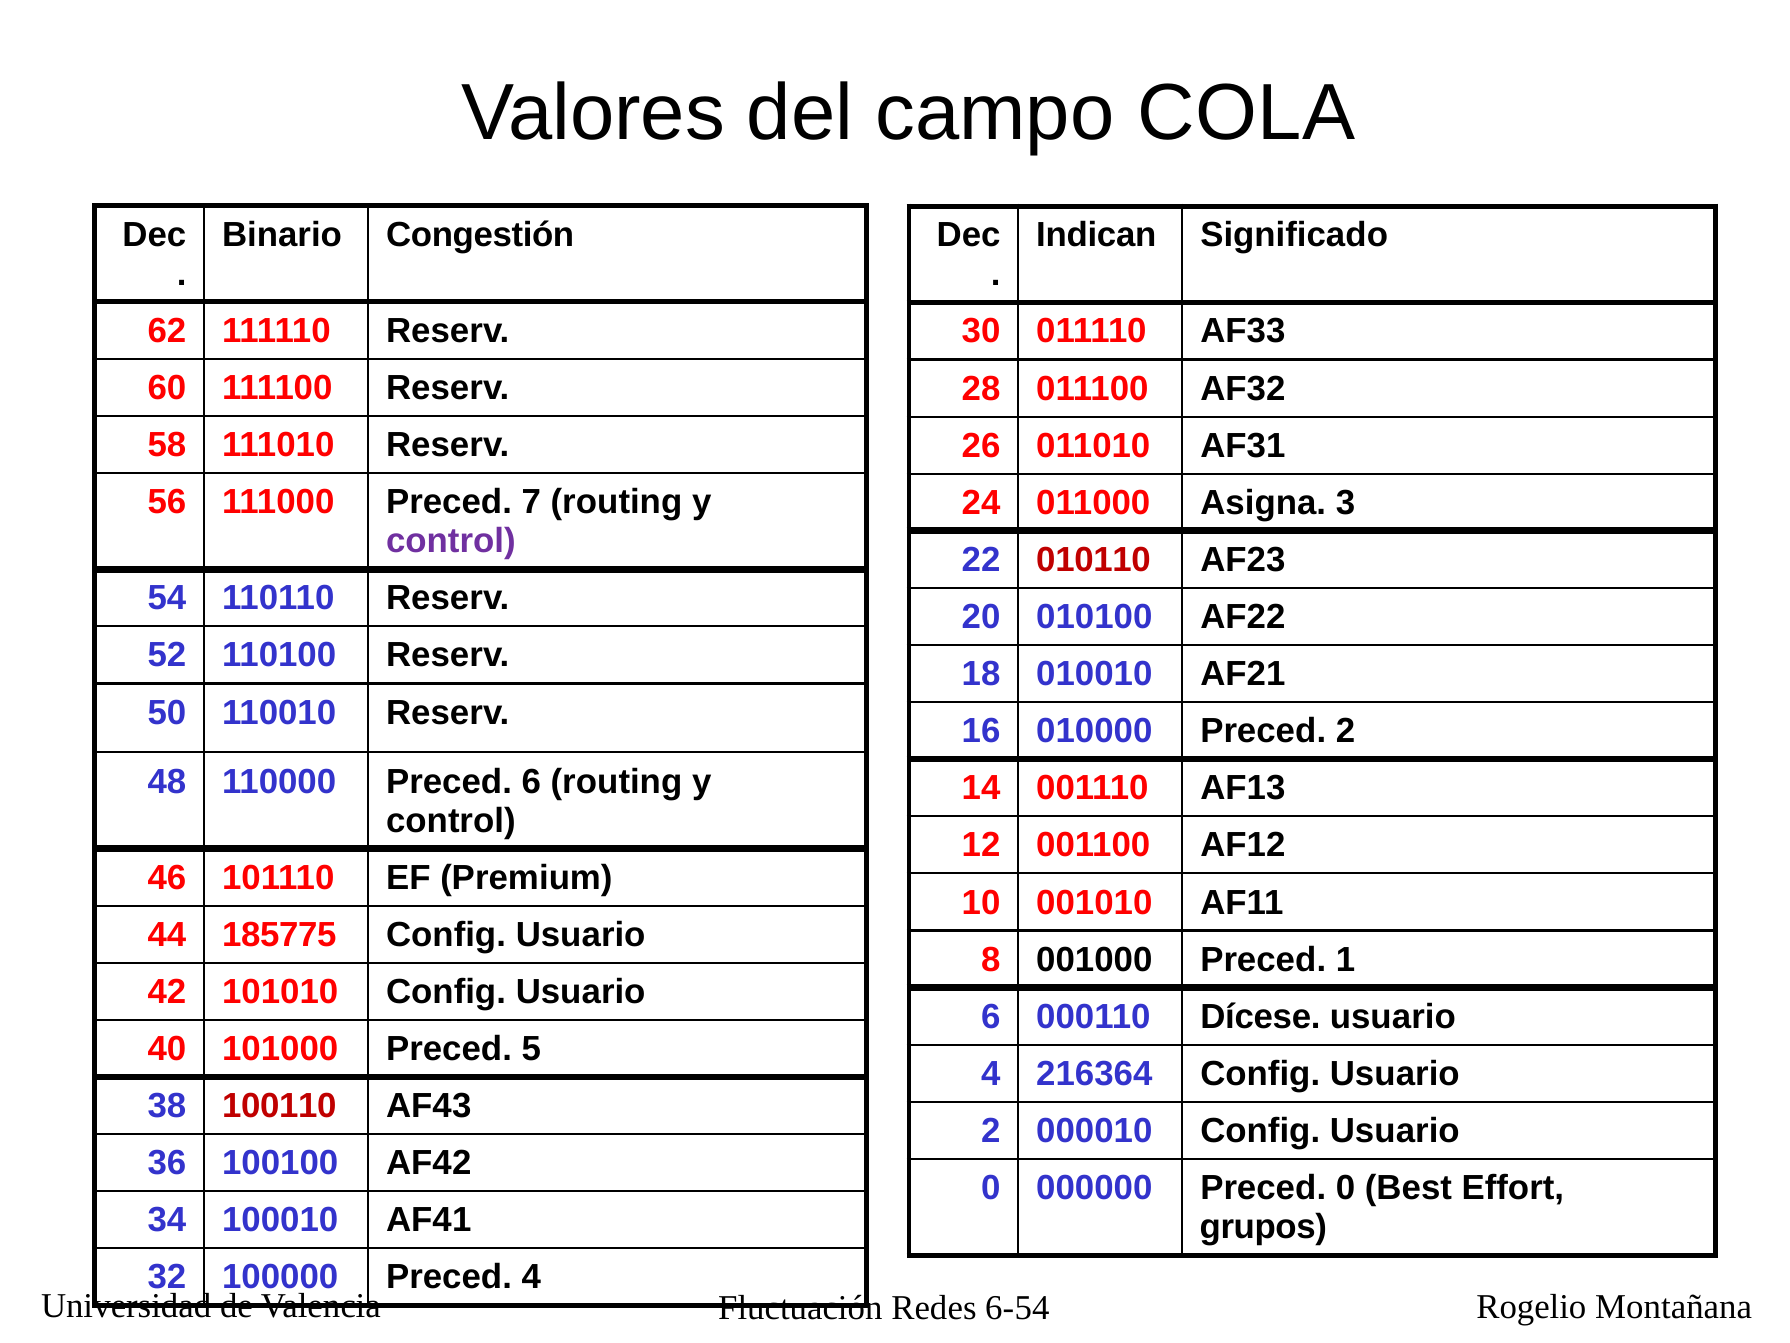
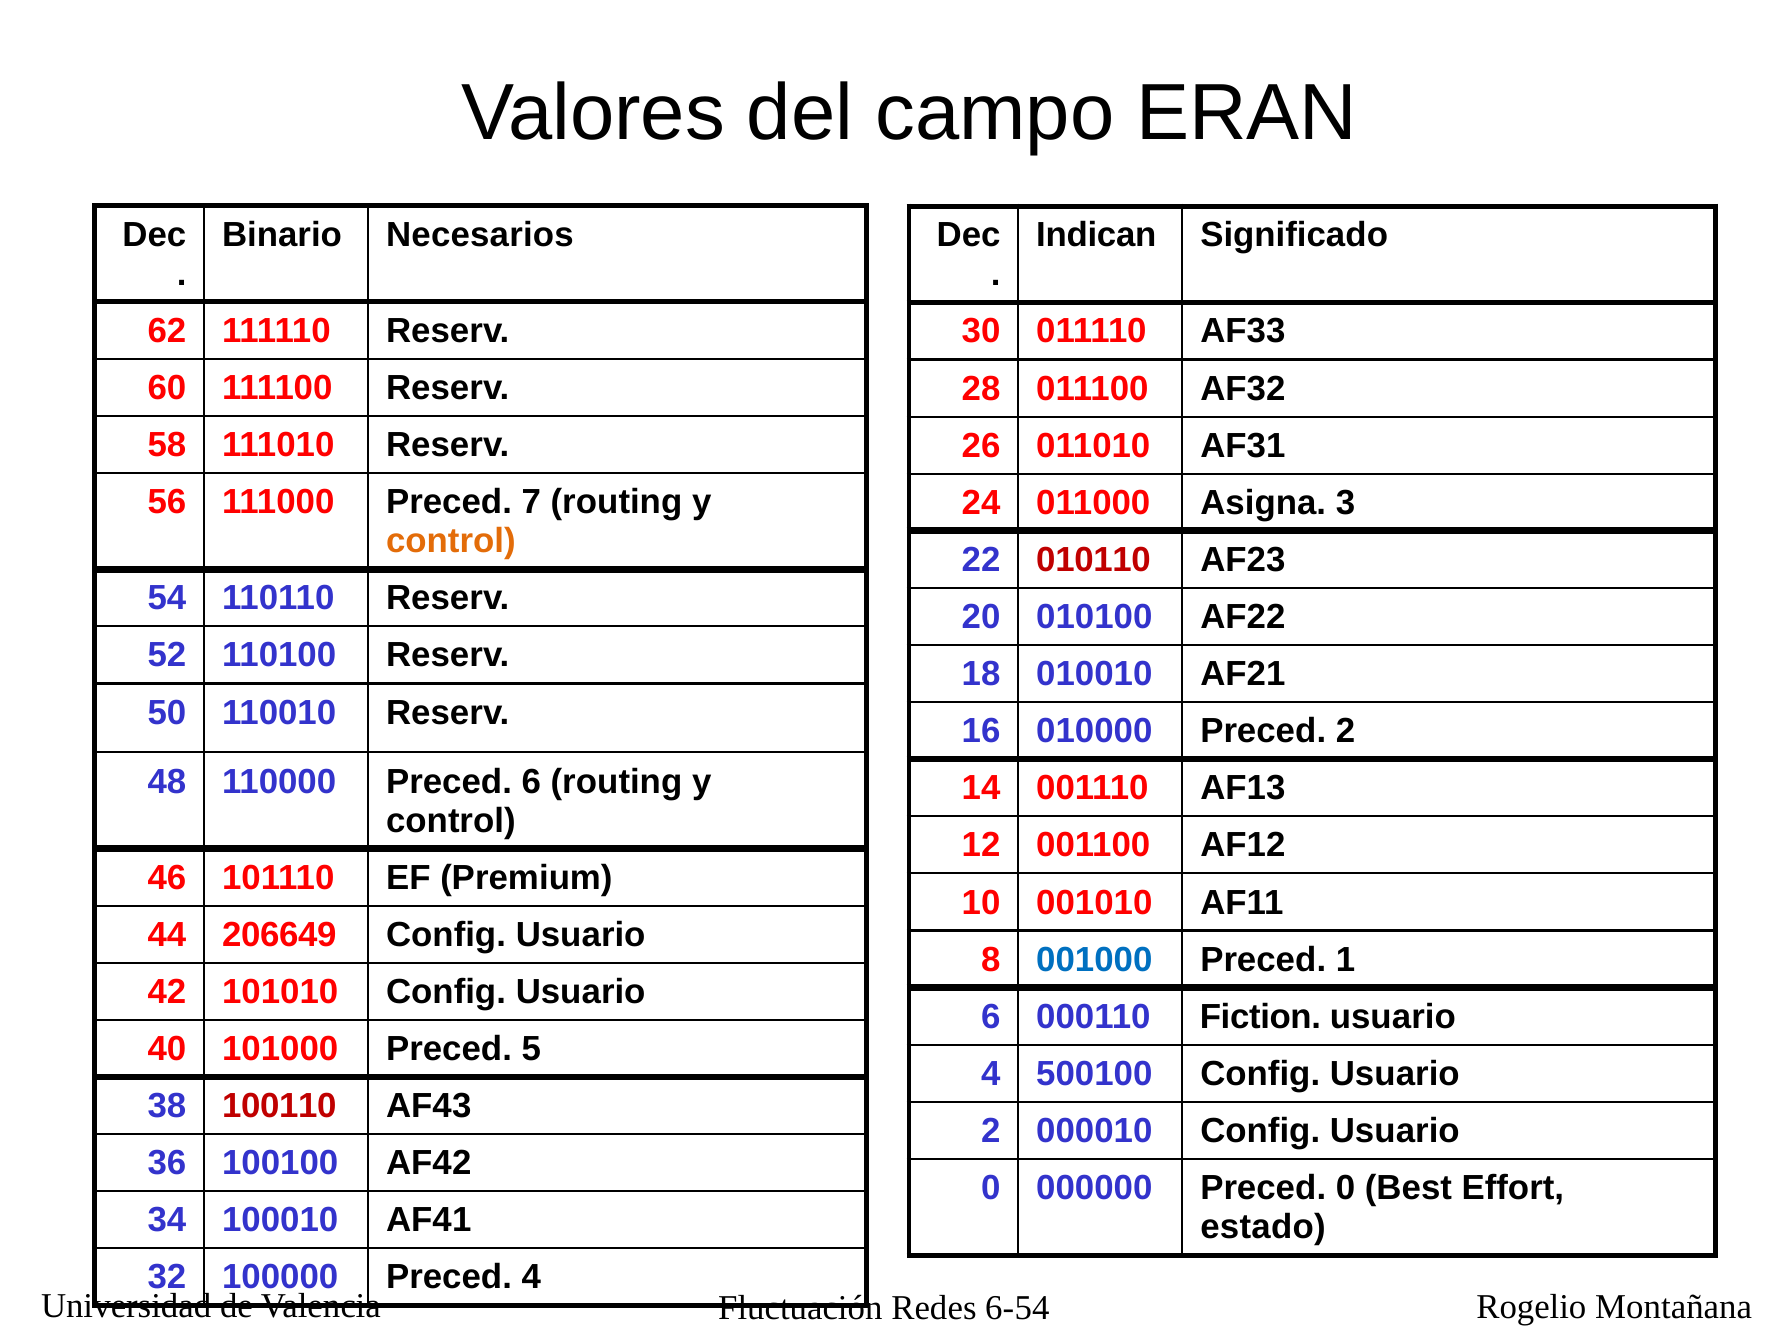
COLA: COLA -> ERAN
Congestión: Congestión -> Necesarios
control at (451, 541) colour: purple -> orange
185775: 185775 -> 206649
001000 colour: black -> blue
Dícese: Dícese -> Fiction
216364: 216364 -> 500100
grupos: grupos -> estado
